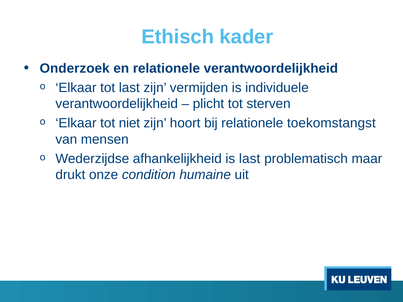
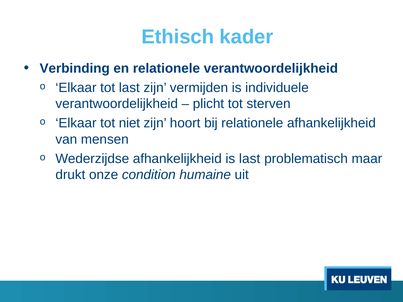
Onderzoek: Onderzoek -> Verbinding
relationele toekomstangst: toekomstangst -> afhankelijkheid
